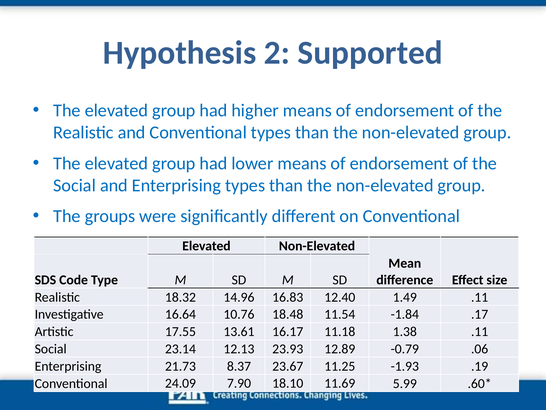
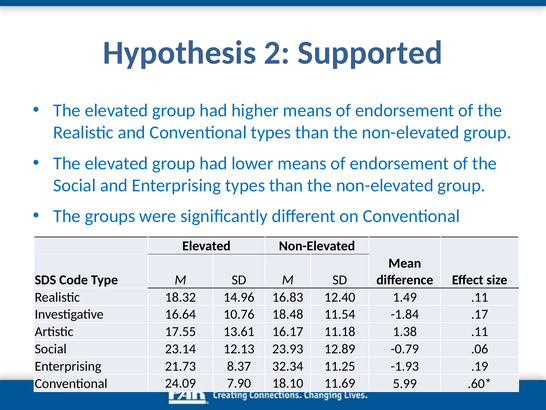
23.67: 23.67 -> 32.34
